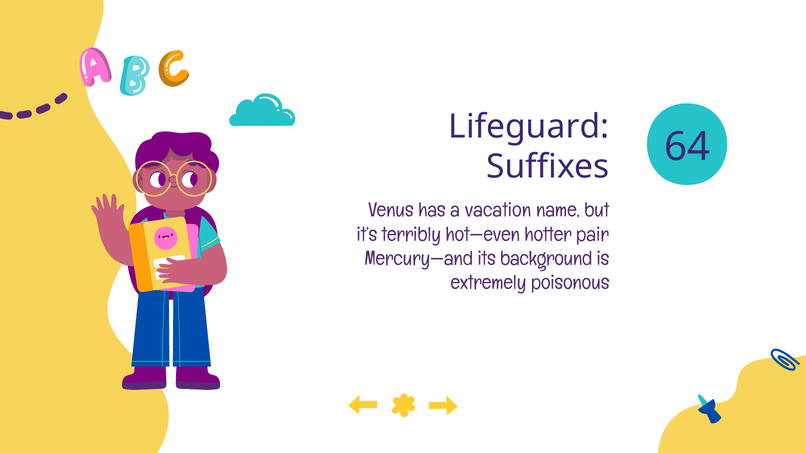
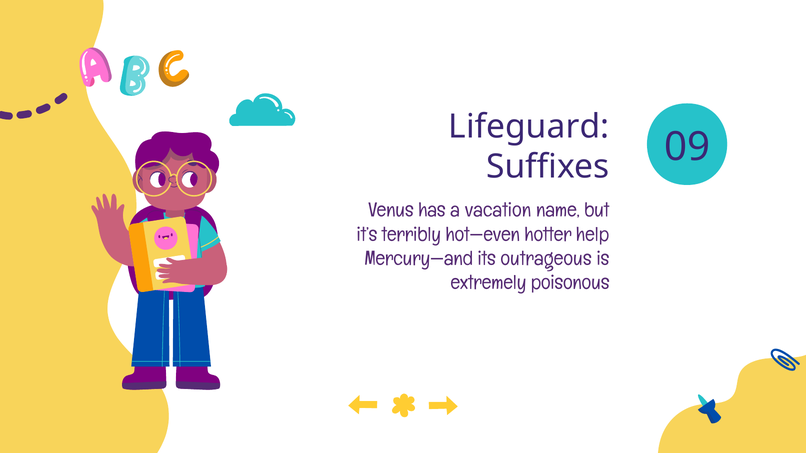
64: 64 -> 09
pair: pair -> help
background: background -> outrageous
